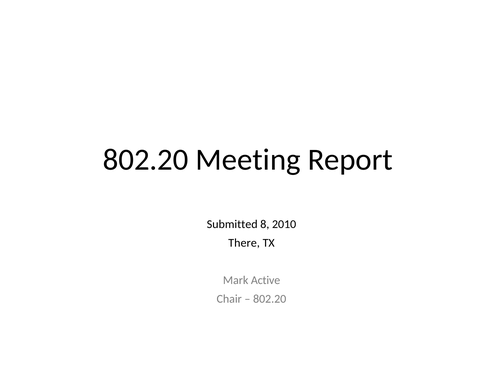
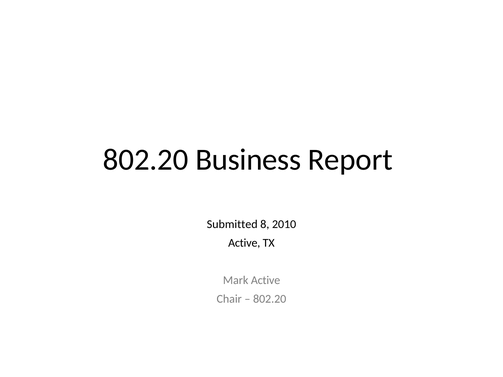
Meeting: Meeting -> Business
There at (244, 243): There -> Active
